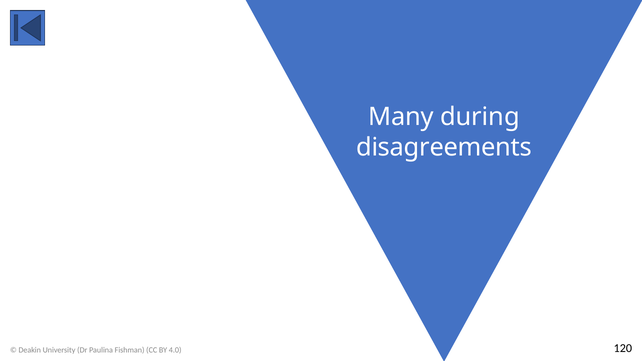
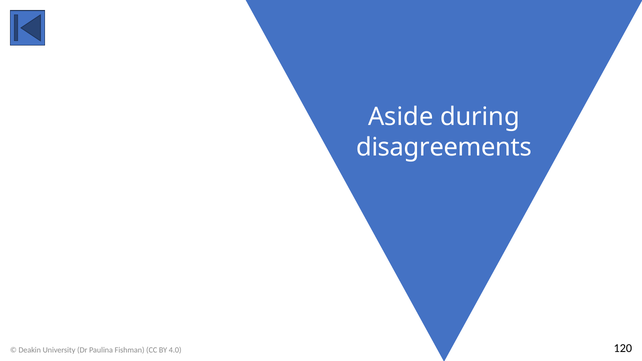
Many: Many -> Aside
